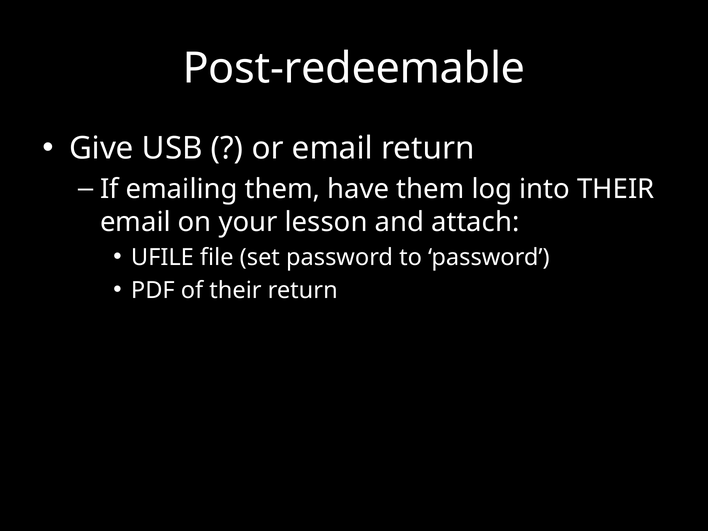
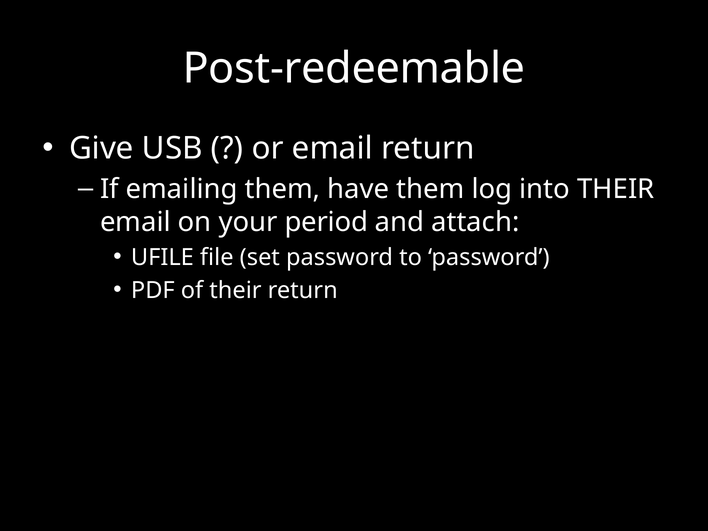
lesson: lesson -> period
